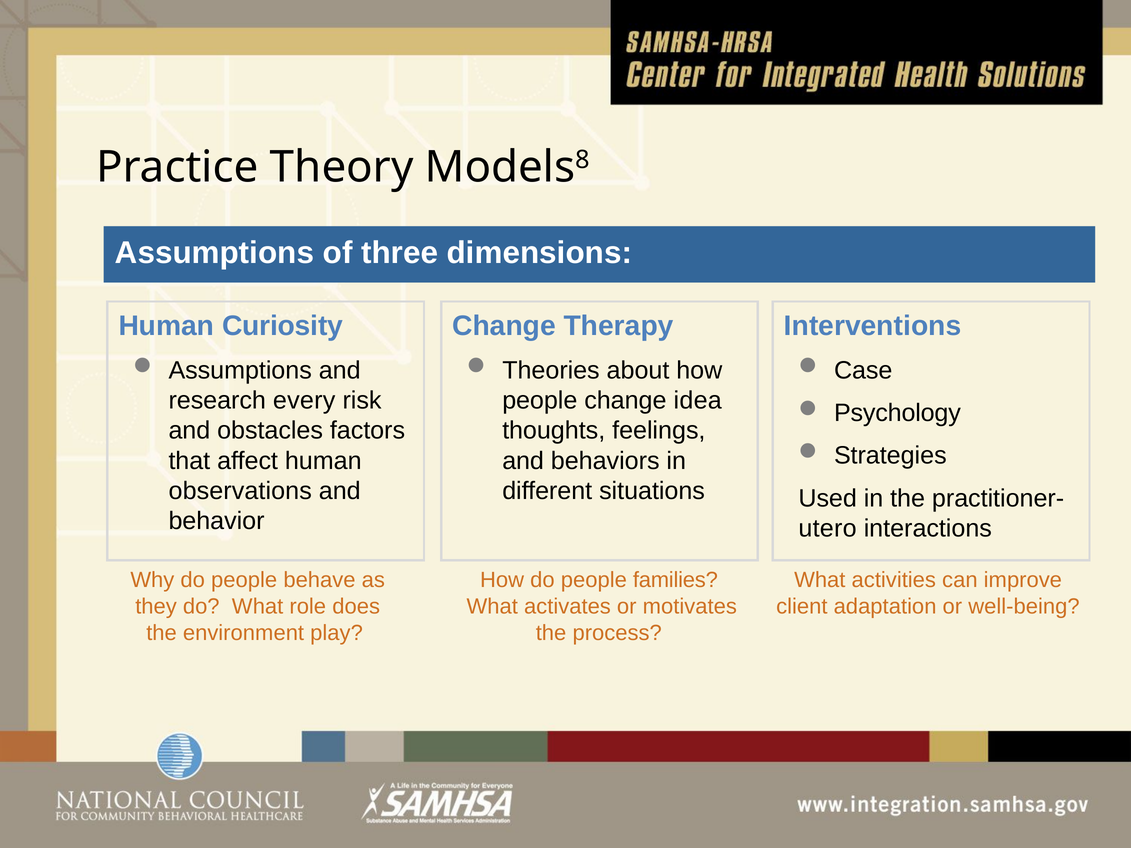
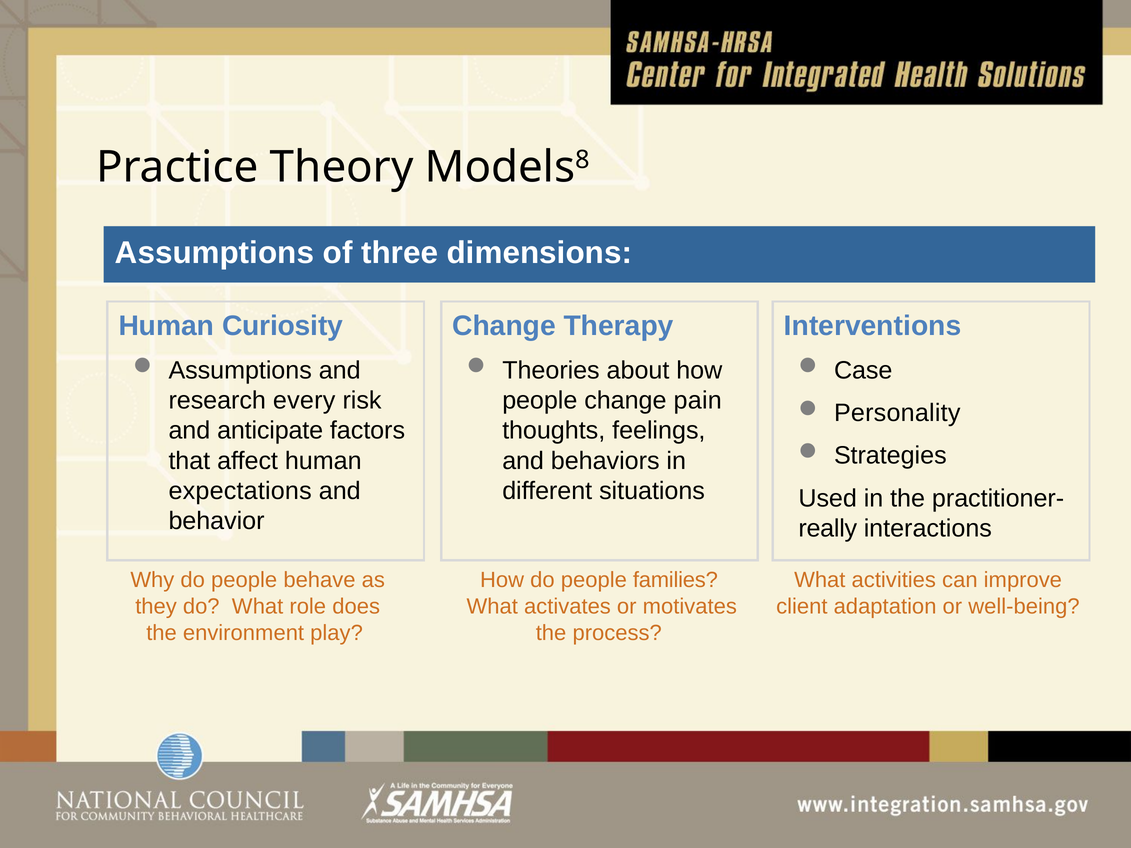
idea: idea -> pain
Psychology: Psychology -> Personality
obstacles: obstacles -> anticipate
observations: observations -> expectations
utero: utero -> really
